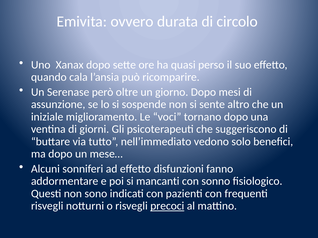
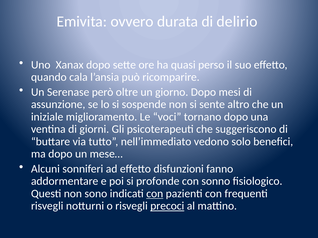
circolo: circolo -> delirio
mancanti: mancanti -> profonde
con at (155, 194) underline: none -> present
